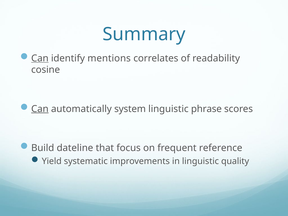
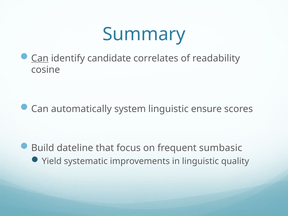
mentions: mentions -> candidate
Can at (40, 109) underline: present -> none
phrase: phrase -> ensure
reference: reference -> sumbasic
